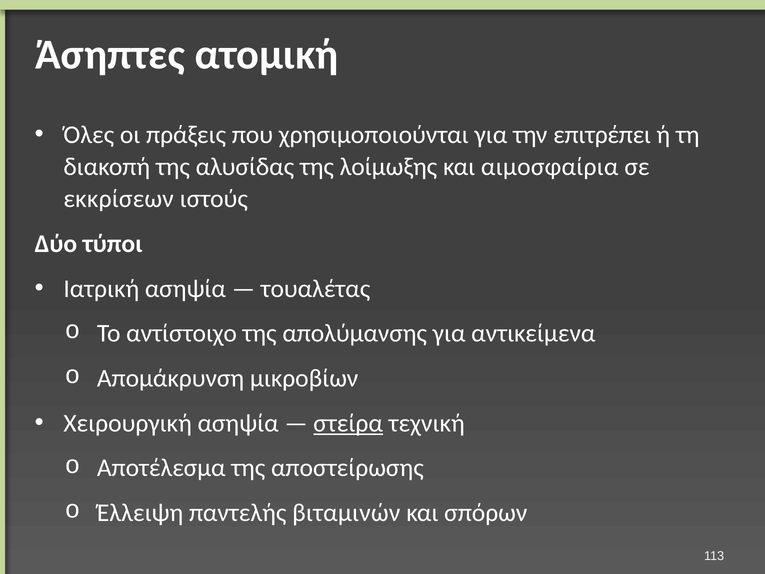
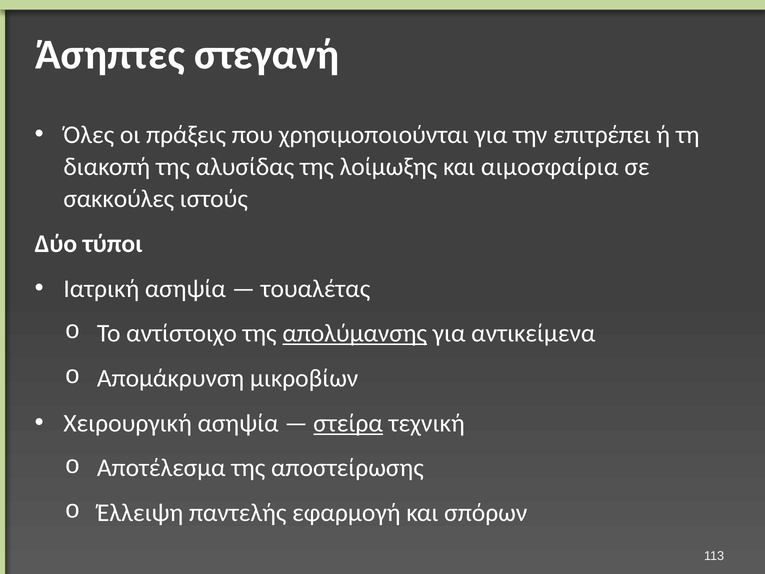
ατομική: ατομική -> στεγανή
εκκρίσεων: εκκρίσεων -> σακκούλες
απολύμανσης underline: none -> present
βιταμινών: βιταμινών -> εφαρμογή
